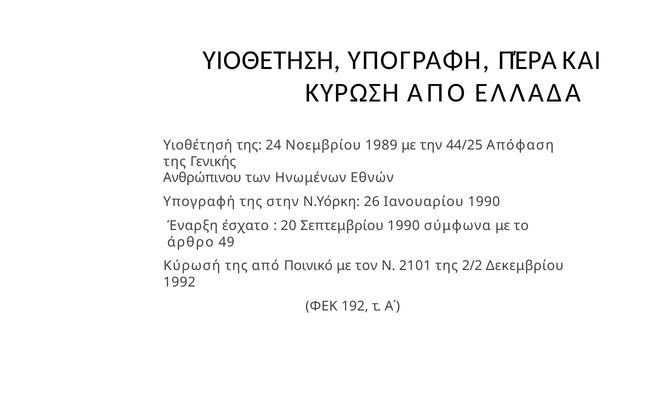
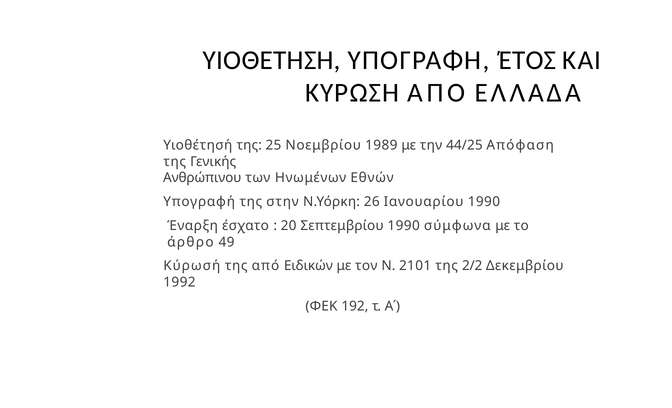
ΠΈΡΑ: ΠΈΡΑ -> ΈΤΟΣ
24: 24 -> 25
Ποινικό: Ποινικό -> Ειδικών
